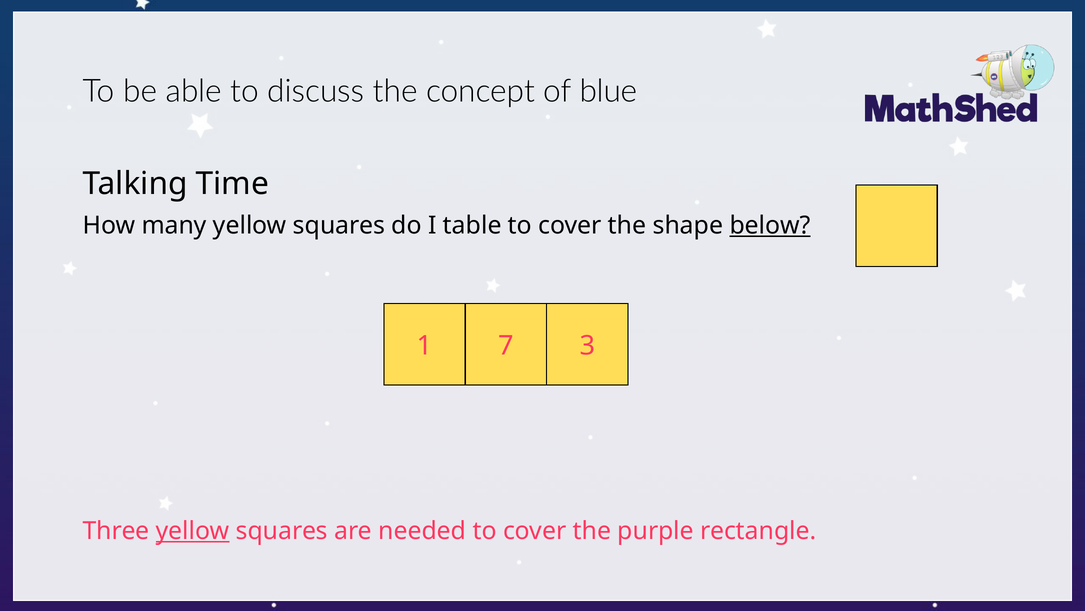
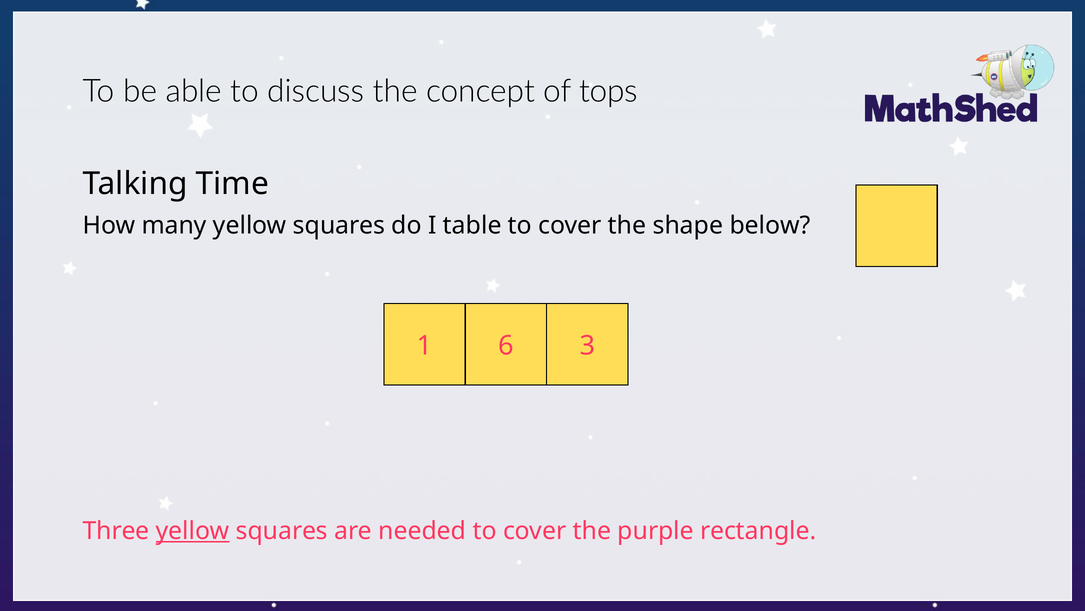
blue: blue -> tops
below underline: present -> none
7: 7 -> 6
